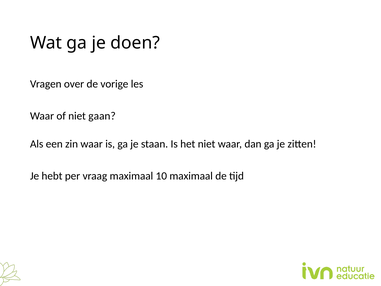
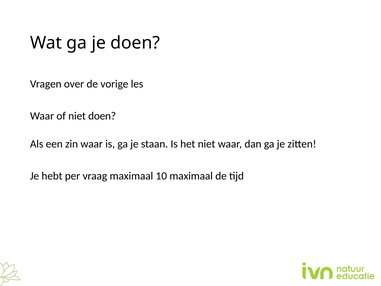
niet gaan: gaan -> doen
